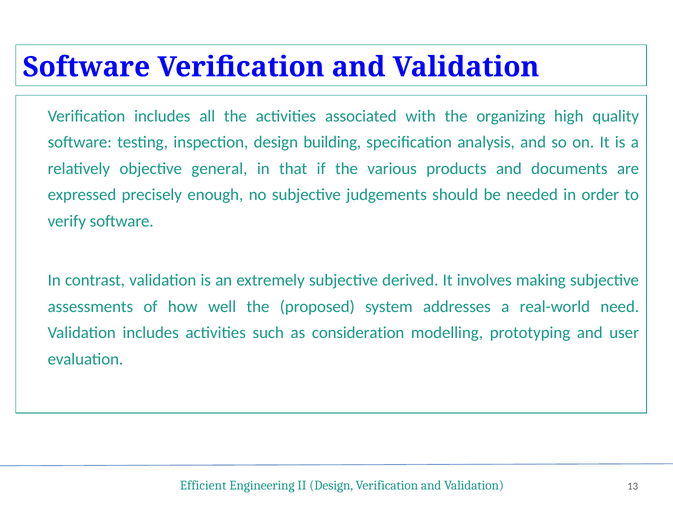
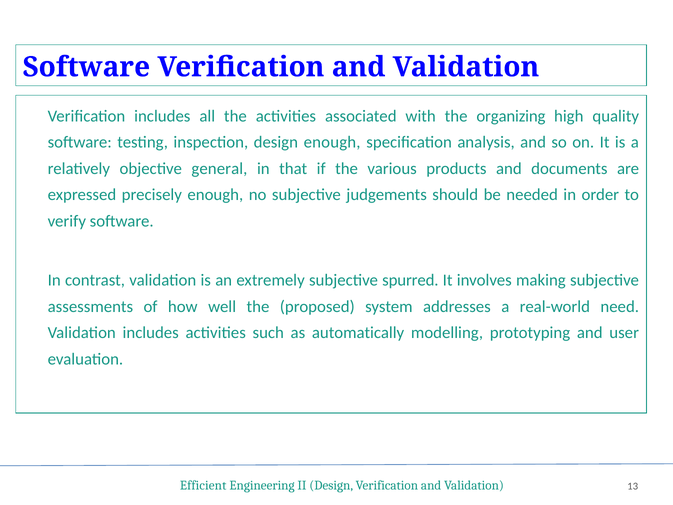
design building: building -> enough
derived: derived -> spurred
consideration: consideration -> automatically
